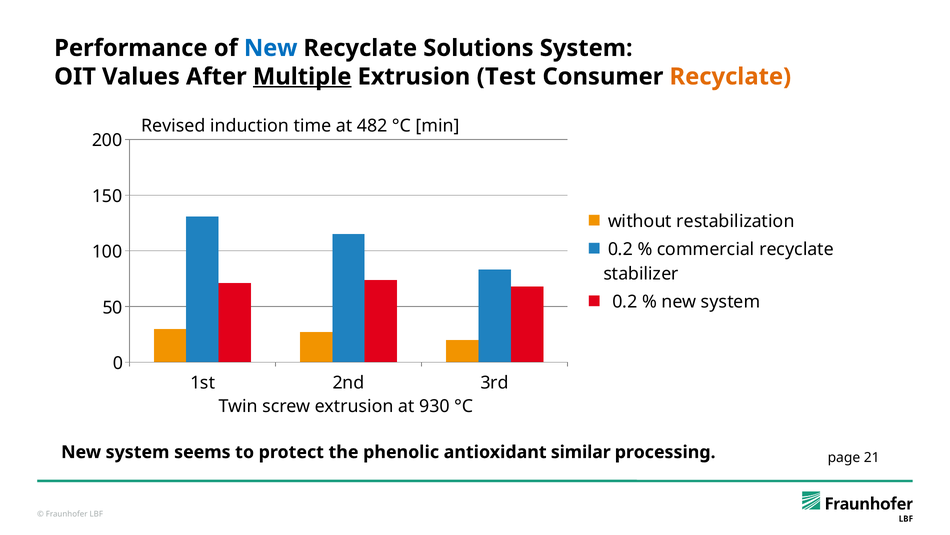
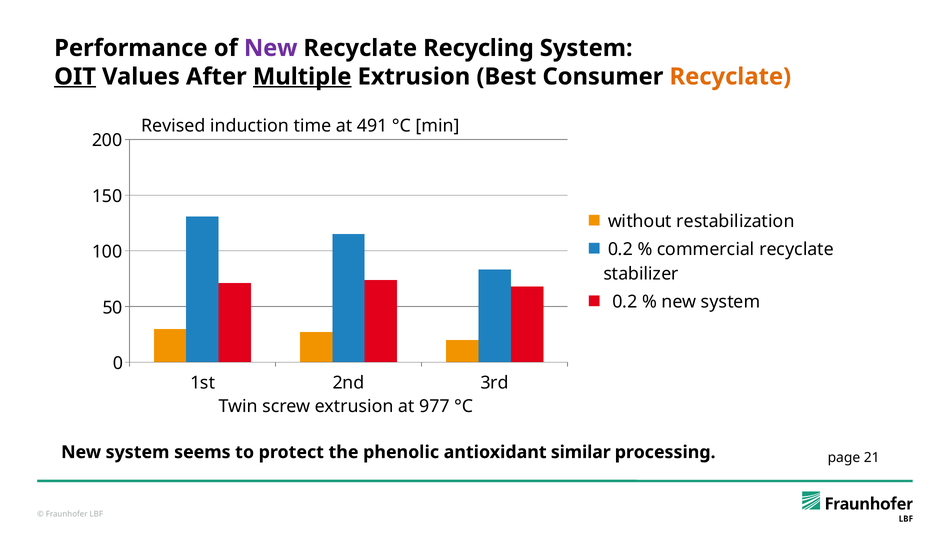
New at (271, 48) colour: blue -> purple
Solutions: Solutions -> Recycling
OIT underline: none -> present
Test: Test -> Best
482: 482 -> 491
930: 930 -> 977
